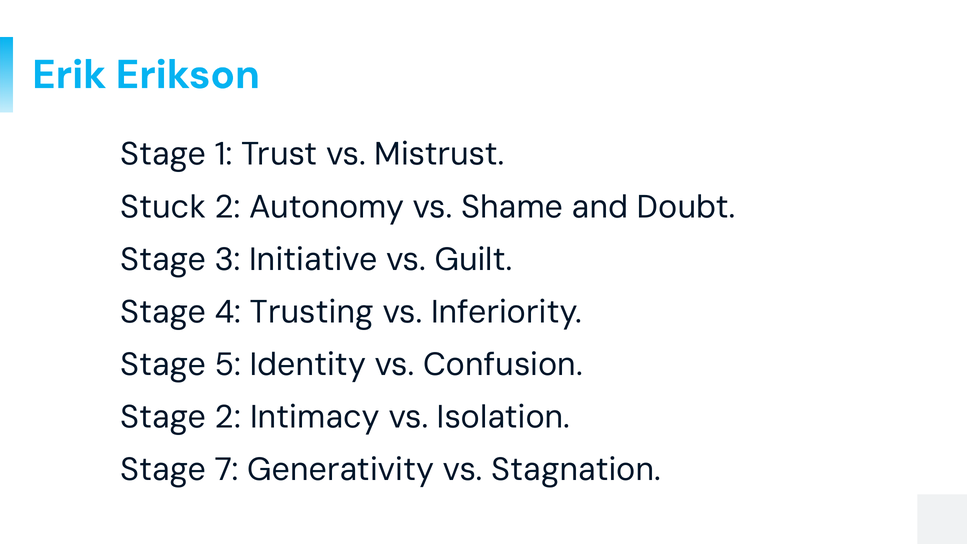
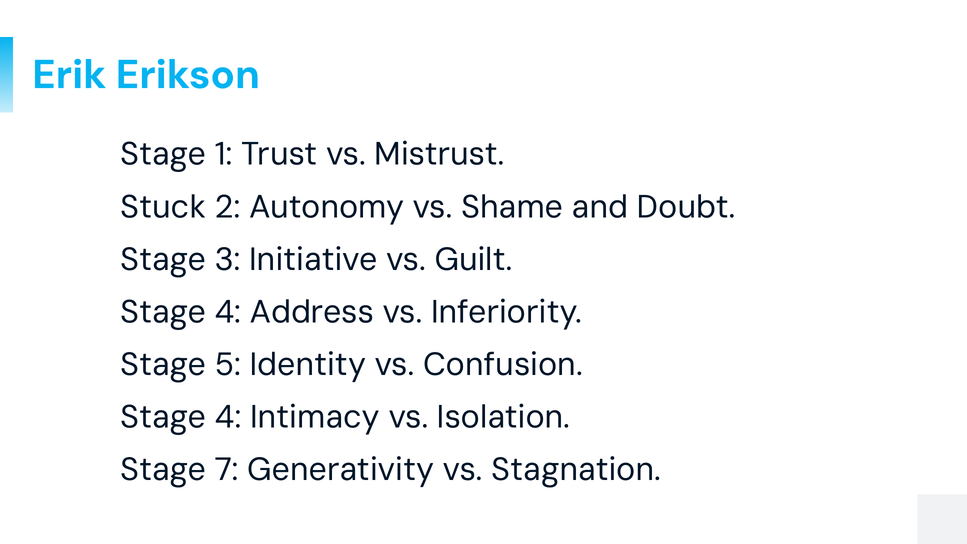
Trusting: Trusting -> Address
2 at (228, 417): 2 -> 4
